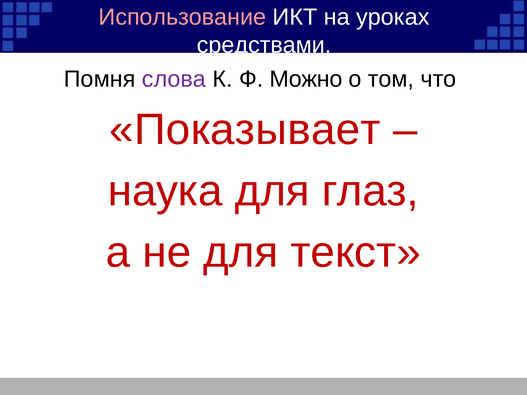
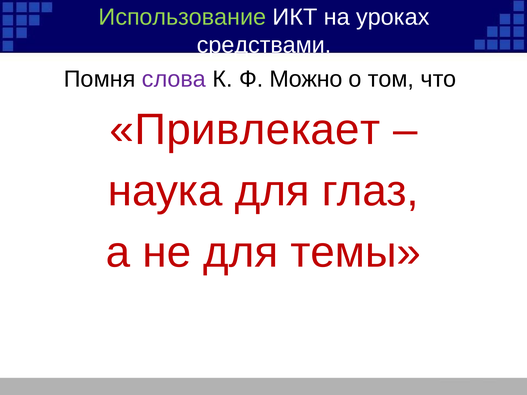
Использование colour: pink -> light green
Показывает: Показывает -> Привлекает
текст: текст -> темы
